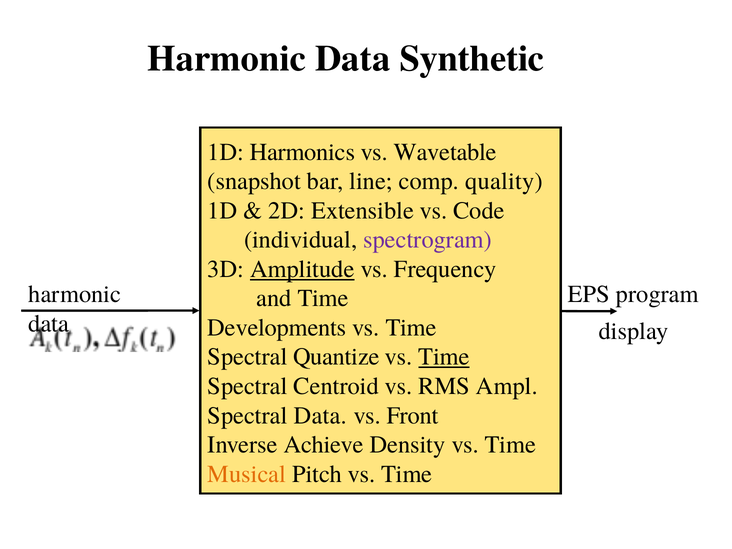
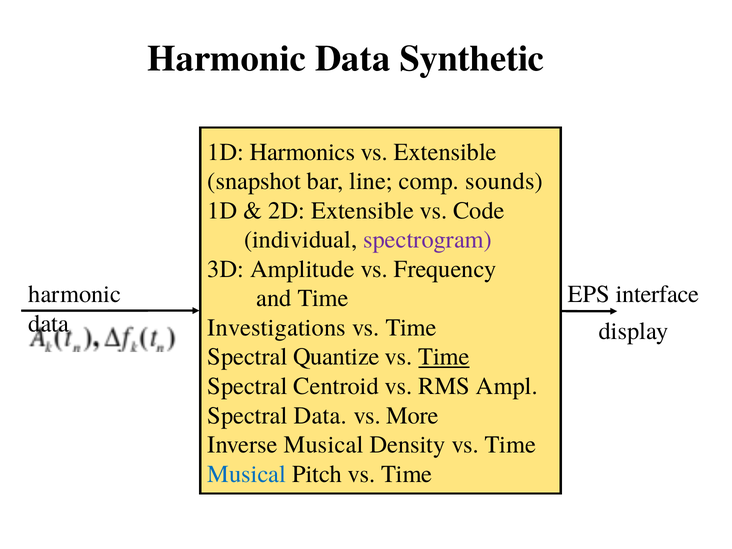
vs Wavetable: Wavetable -> Extensible
quality: quality -> sounds
Amplitude underline: present -> none
program: program -> interface
Developments: Developments -> Investigations
Front: Front -> More
Inverse Achieve: Achieve -> Musical
Musical at (247, 474) colour: orange -> blue
